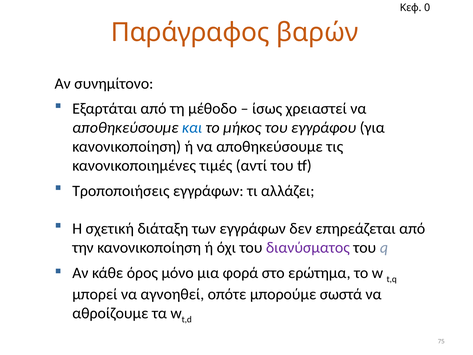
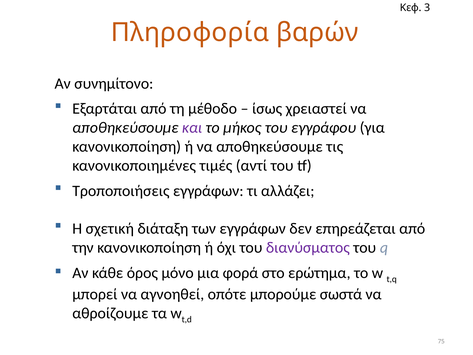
0: 0 -> 3
Παράγραφος: Παράγραφος -> Πληροφορία
και colour: blue -> purple
